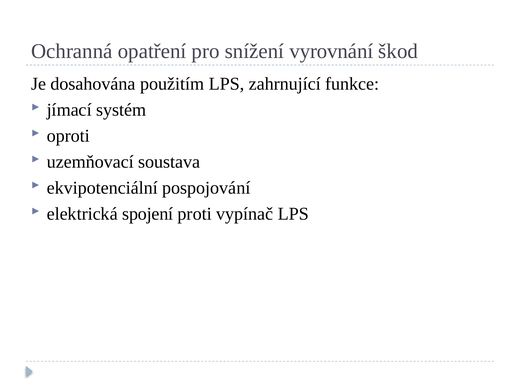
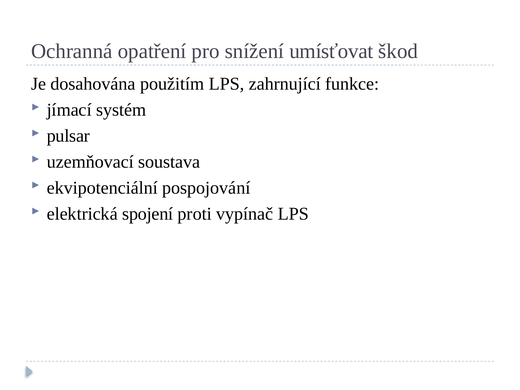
vyrovnání: vyrovnání -> umísťovat
oproti: oproti -> pulsar
